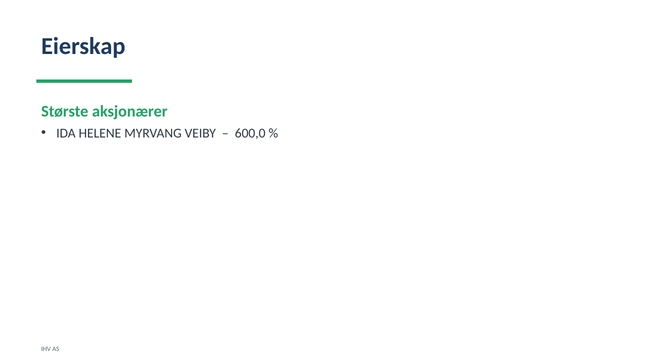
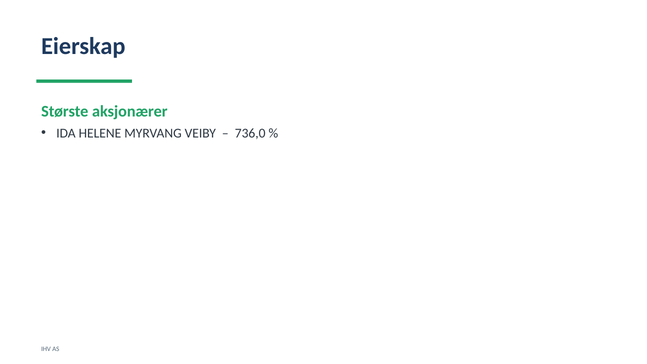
600,0: 600,0 -> 736,0
